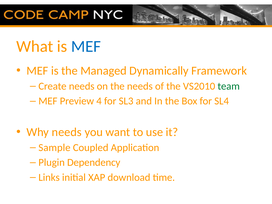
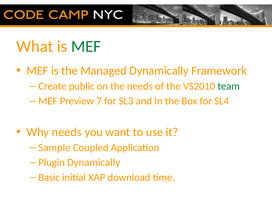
MEF at (86, 46) colour: blue -> green
Create needs: needs -> public
4: 4 -> 7
Plugin Dependency: Dependency -> Dynamically
Links: Links -> Basic
